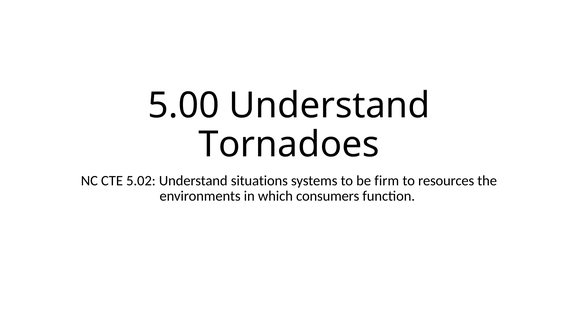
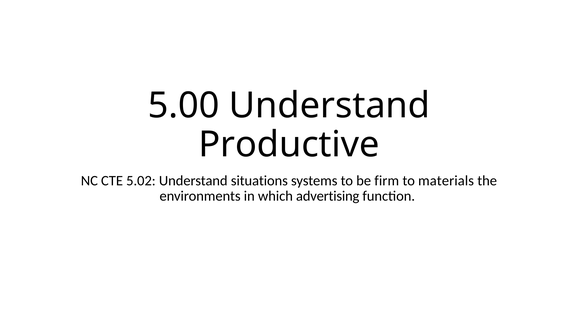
Tornadoes: Tornadoes -> Productive
resources: resources -> materials
consumers: consumers -> advertising
